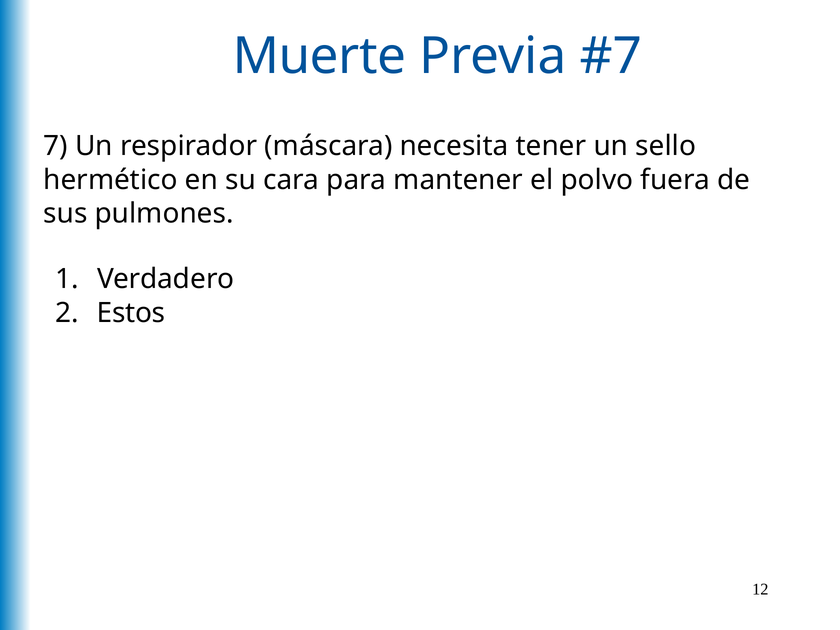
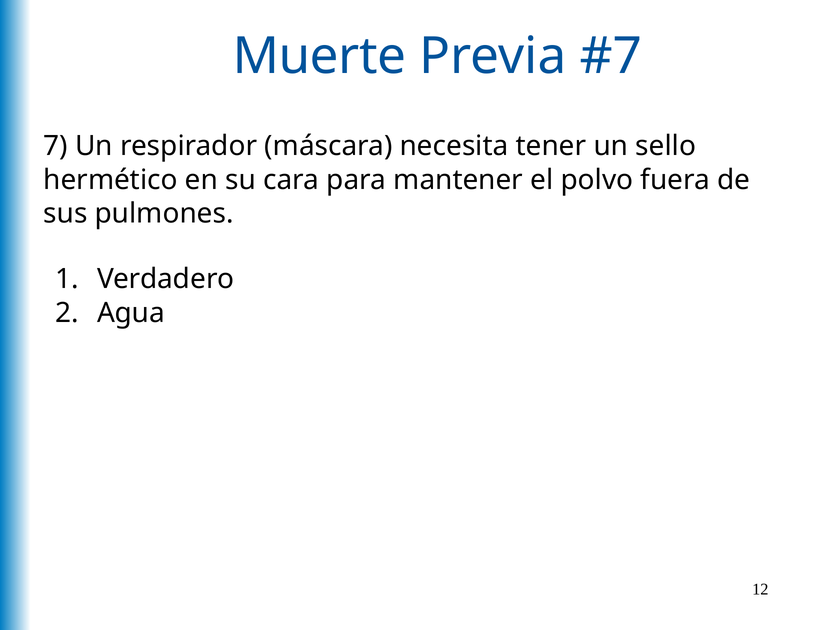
Estos: Estos -> Agua
